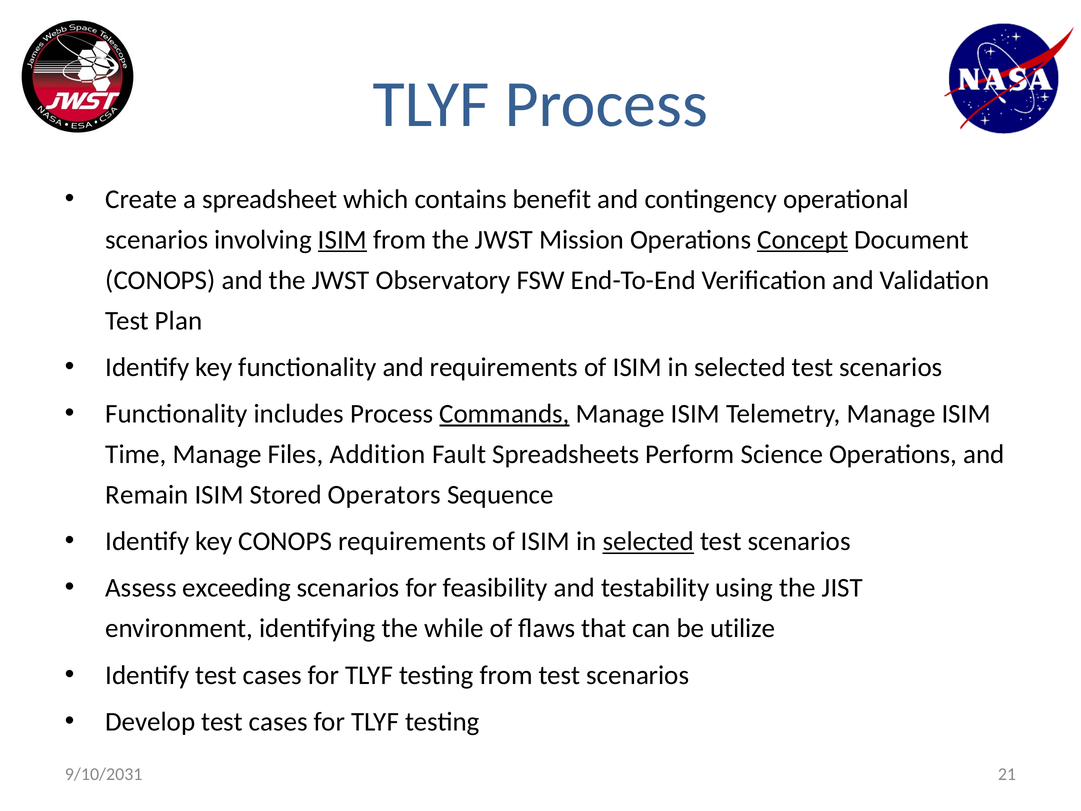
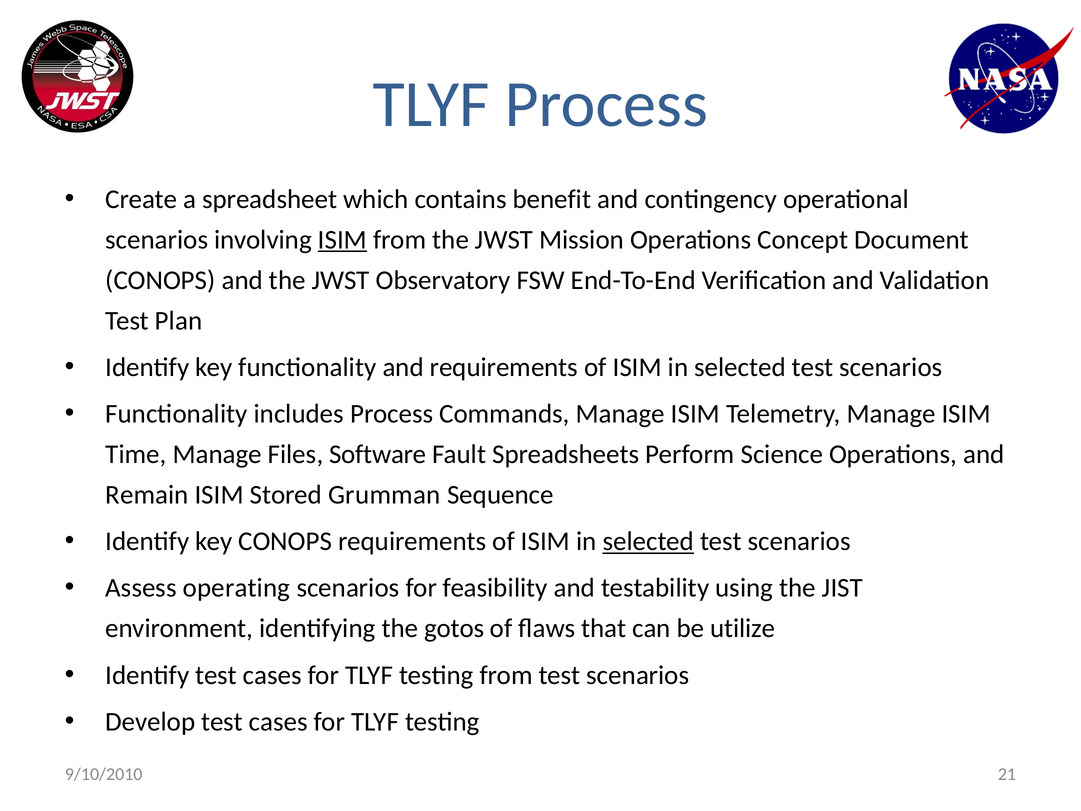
Concept underline: present -> none
Commands underline: present -> none
Addition: Addition -> Software
Operators: Operators -> Grumman
exceeding: exceeding -> operating
while: while -> gotos
9/10/2031: 9/10/2031 -> 9/10/2010
